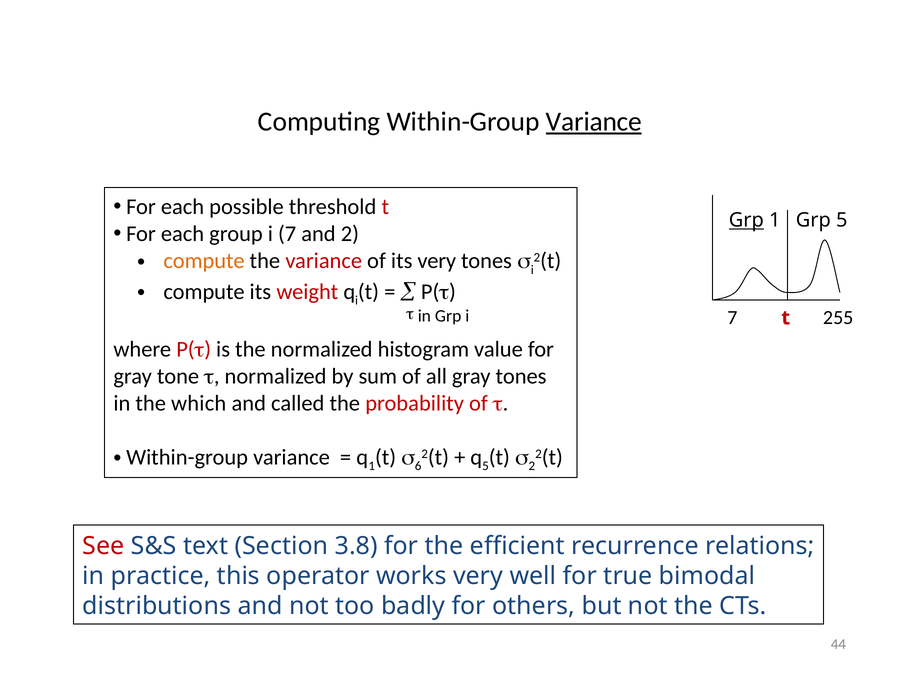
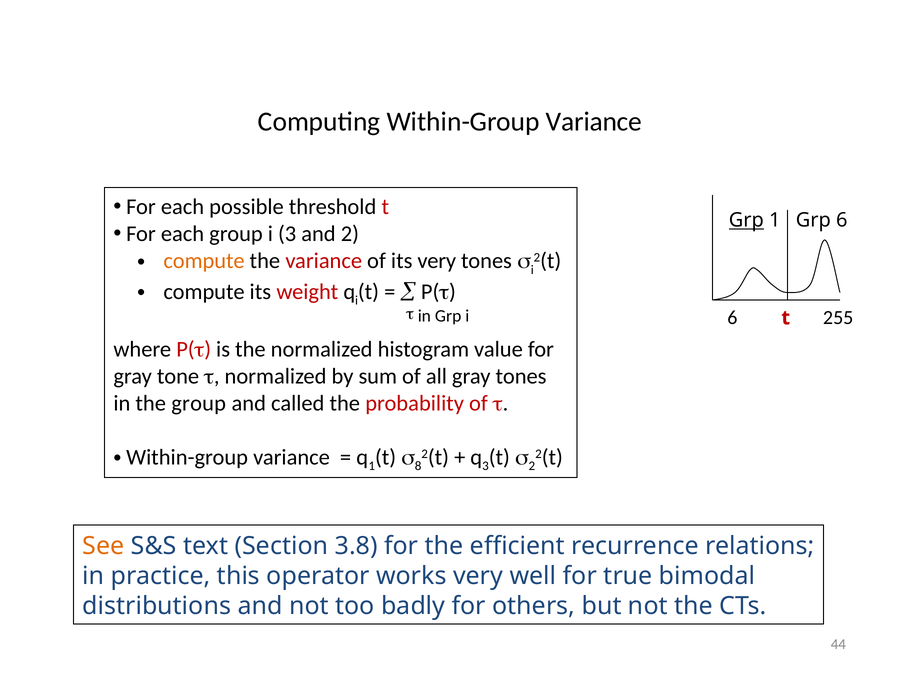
Variance at (594, 122) underline: present -> none
Grp 5: 5 -> 6
group i 7: 7 -> 3
Grp i 7: 7 -> 6
the which: which -> group
6: 6 -> 8
5 at (486, 466): 5 -> 3
See colour: red -> orange
